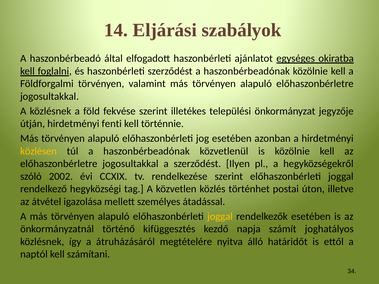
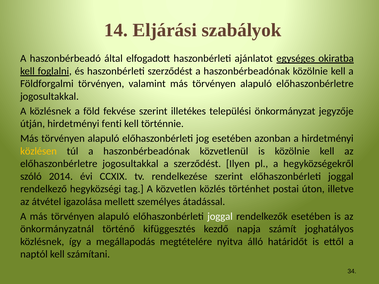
2002: 2002 -> 2014
joggal at (220, 217) colour: yellow -> white
átruházásáról: átruházásáról -> megállapodás
